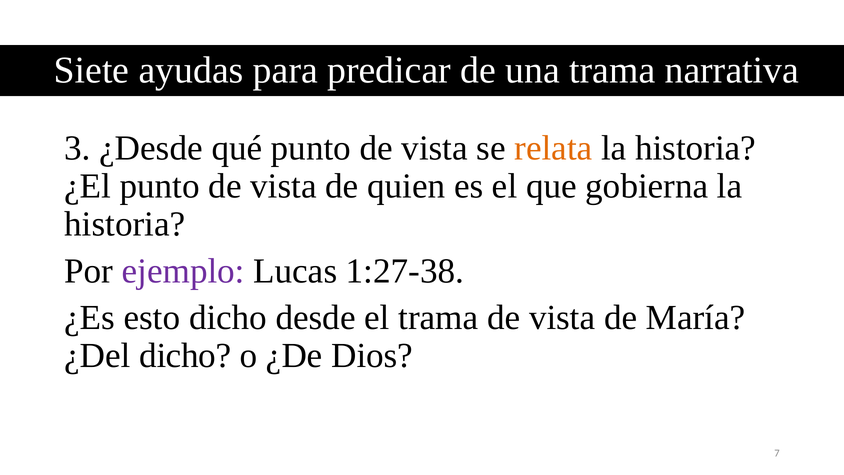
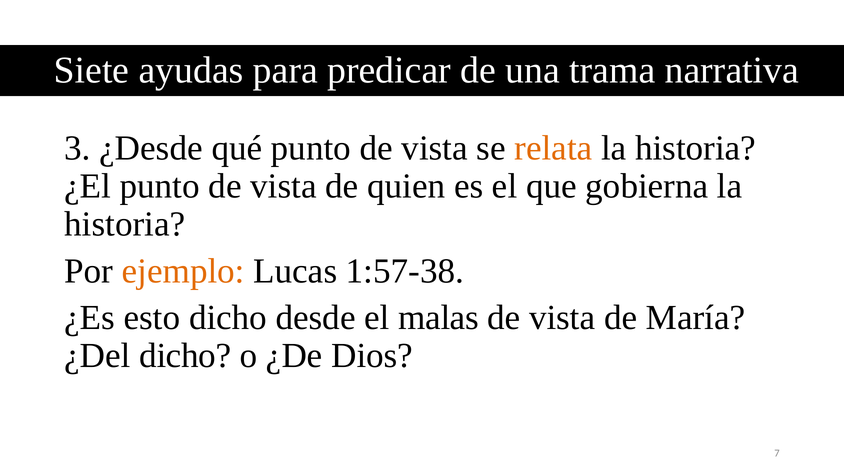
ejemplo colour: purple -> orange
1:27-38: 1:27-38 -> 1:57-38
el trama: trama -> malas
